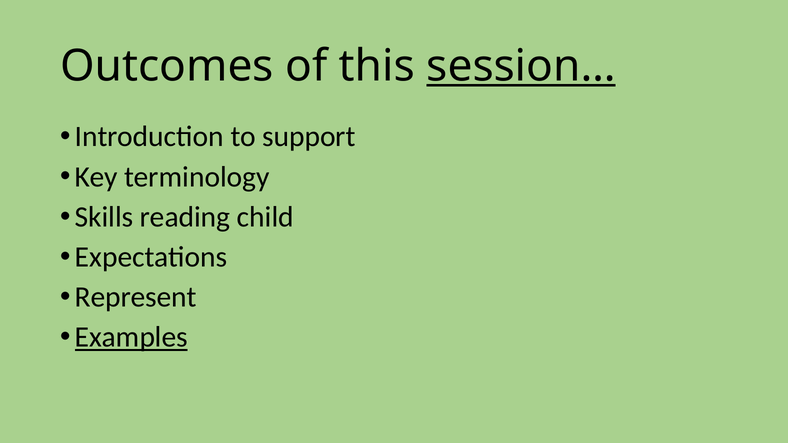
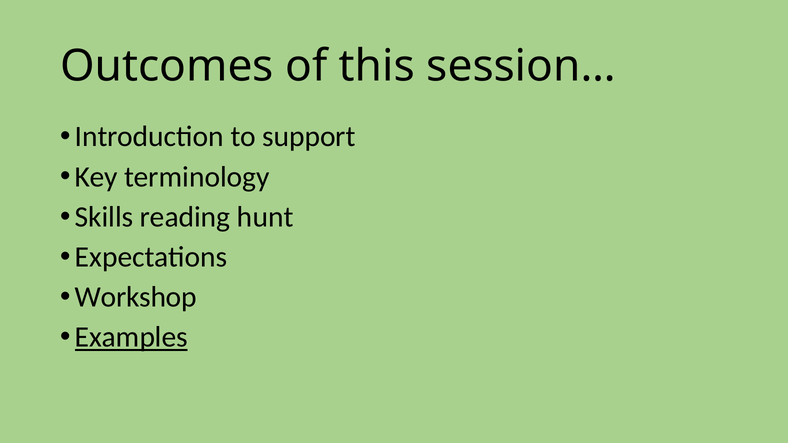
session… underline: present -> none
child: child -> hunt
Represent: Represent -> Workshop
